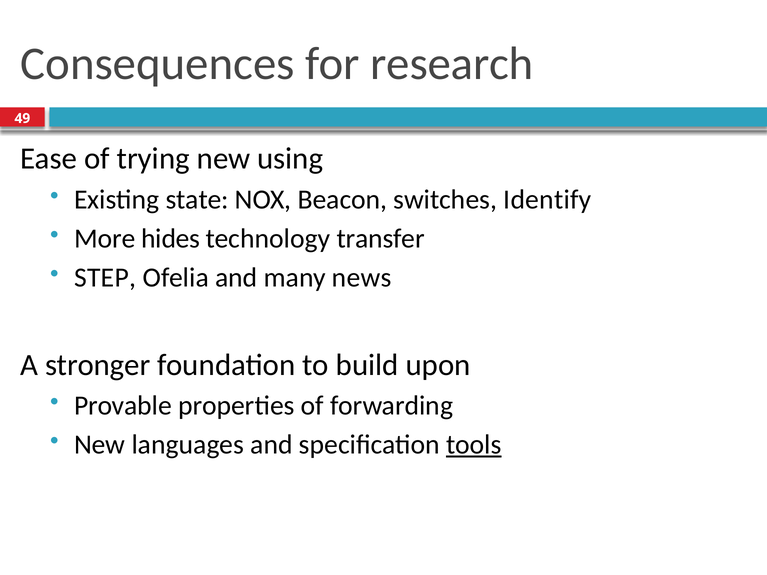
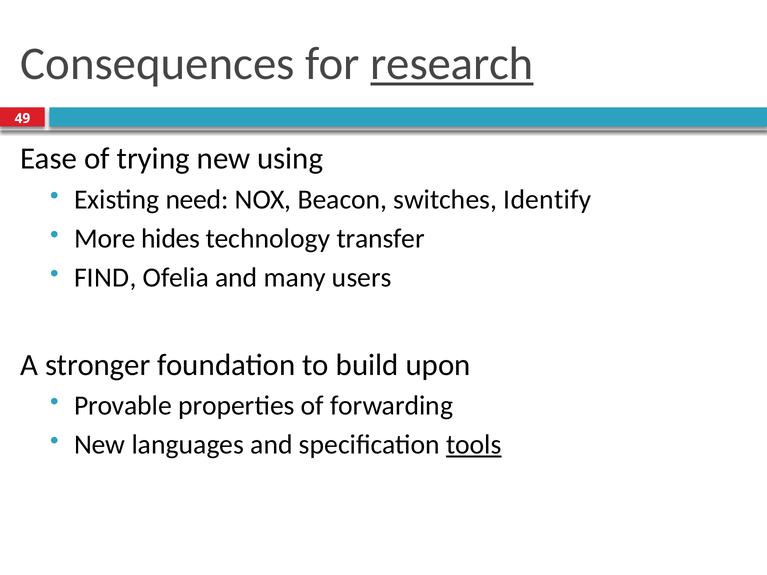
research underline: none -> present
state: state -> need
STEP: STEP -> FIND
news: news -> users
